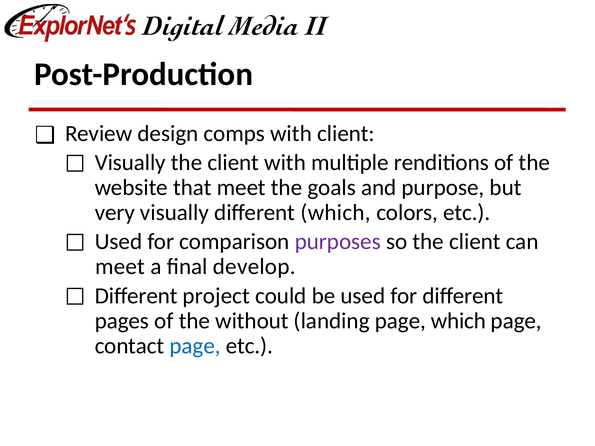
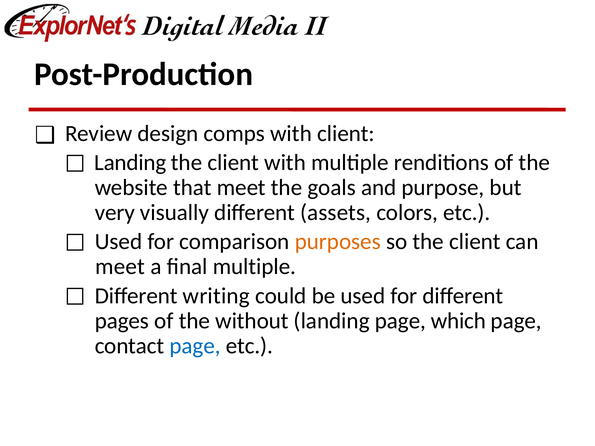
Visually at (130, 163): Visually -> Landing
different which: which -> assets
purposes colour: purple -> orange
final develop: develop -> multiple
project: project -> writing
